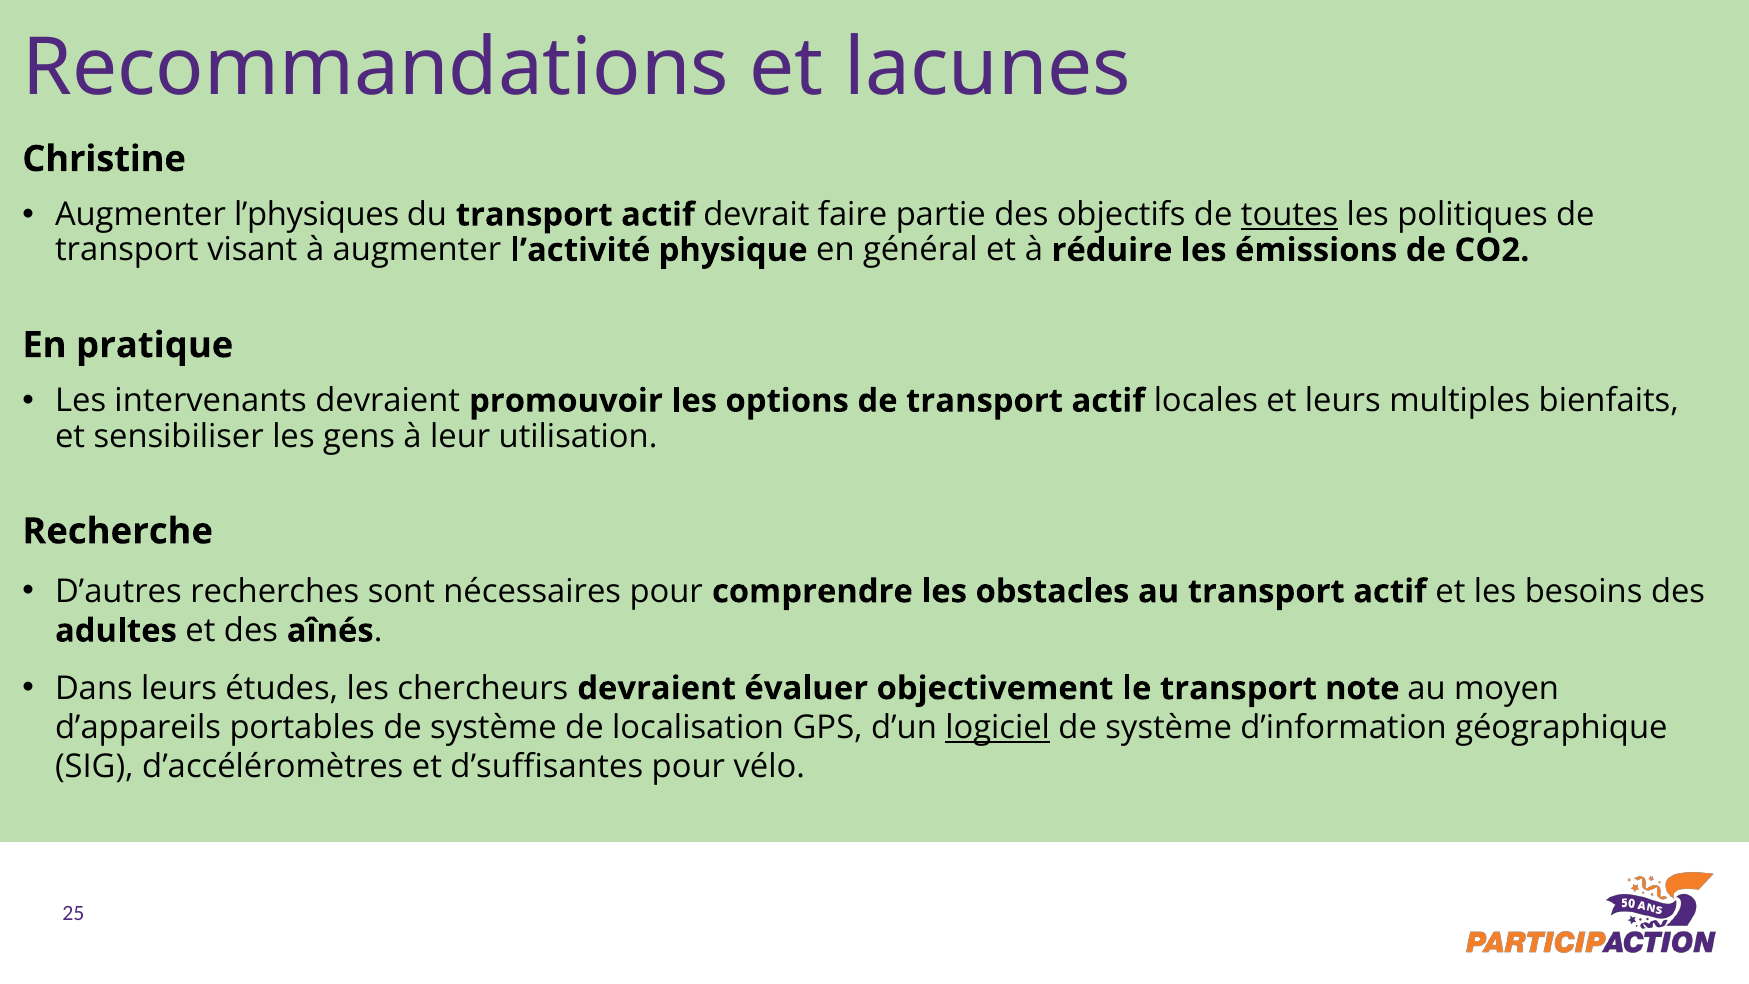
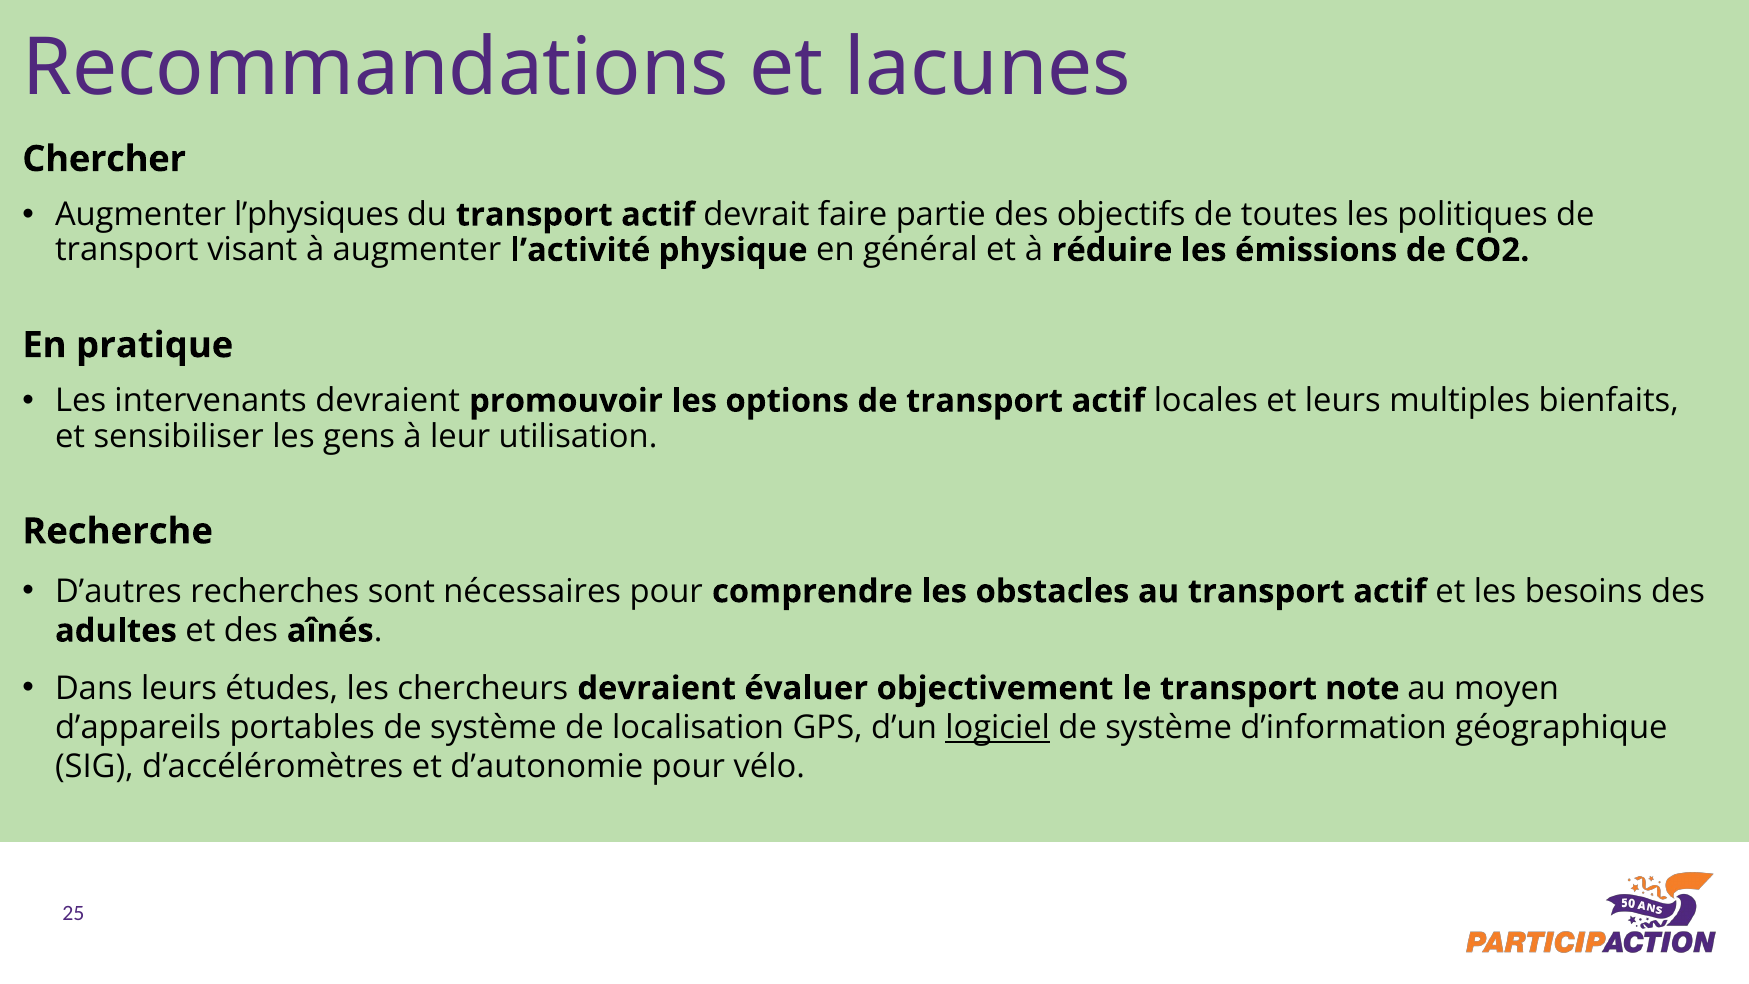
Christine: Christine -> Chercher
toutes underline: present -> none
d’suffisantes: d’suffisantes -> d’autonomie
